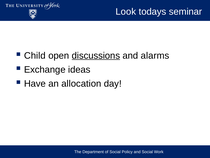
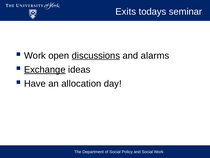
Look: Look -> Exits
Child at (35, 55): Child -> Work
Exchange underline: none -> present
